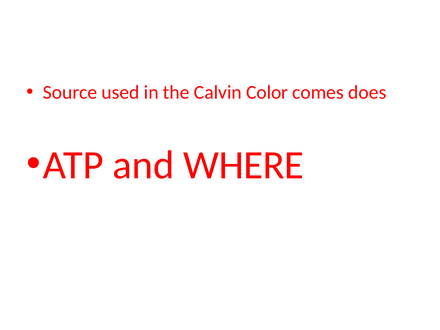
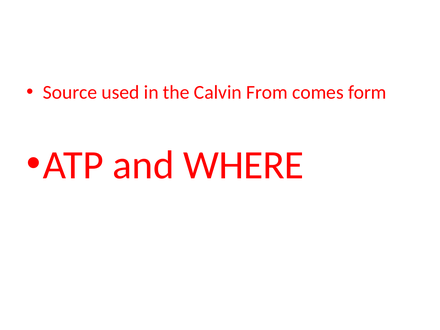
Color: Color -> From
does: does -> form
